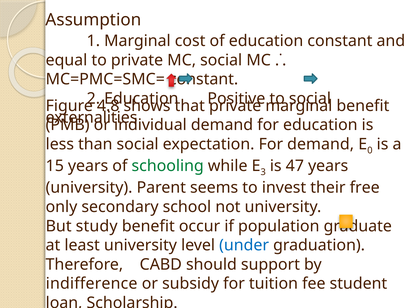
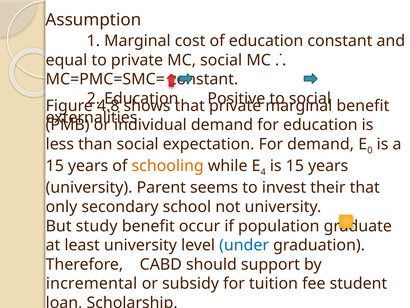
schooling colour: green -> orange
3: 3 -> 4
is 47: 47 -> 15
their free: free -> that
indifference: indifference -> incremental
